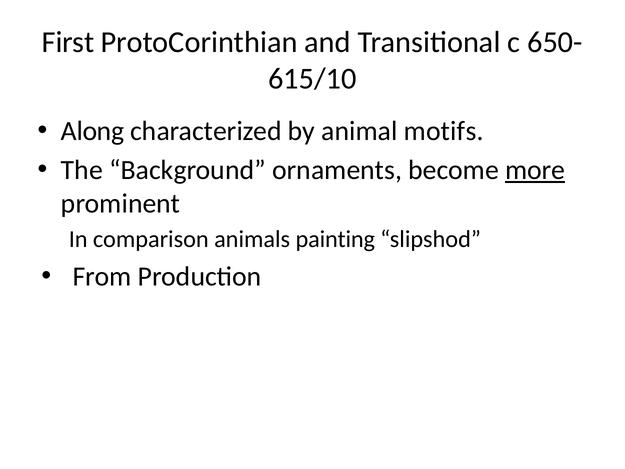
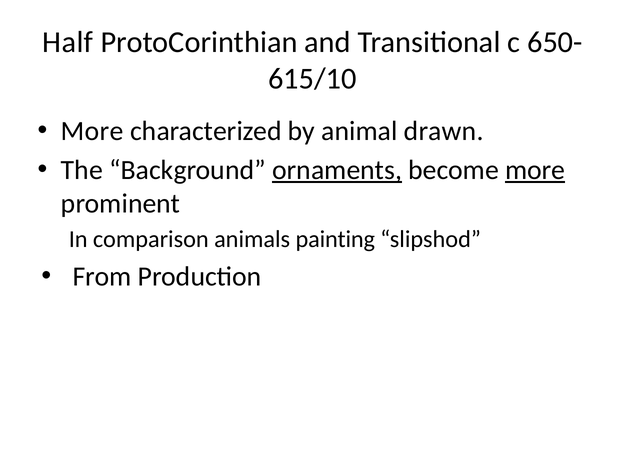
First: First -> Half
Along at (93, 131): Along -> More
motifs: motifs -> drawn
ornaments underline: none -> present
